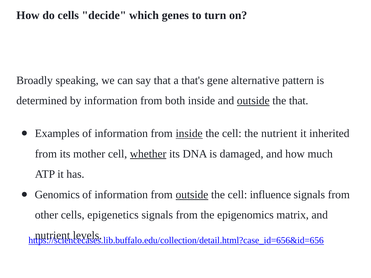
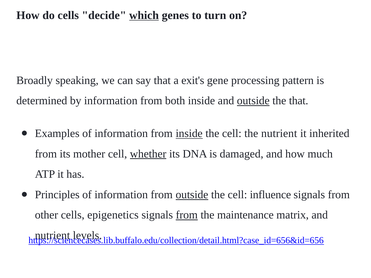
which underline: none -> present
that's: that's -> exit's
alternative: alternative -> processing
Genomics: Genomics -> Principles
from at (187, 215) underline: none -> present
epigenomics: epigenomics -> maintenance
